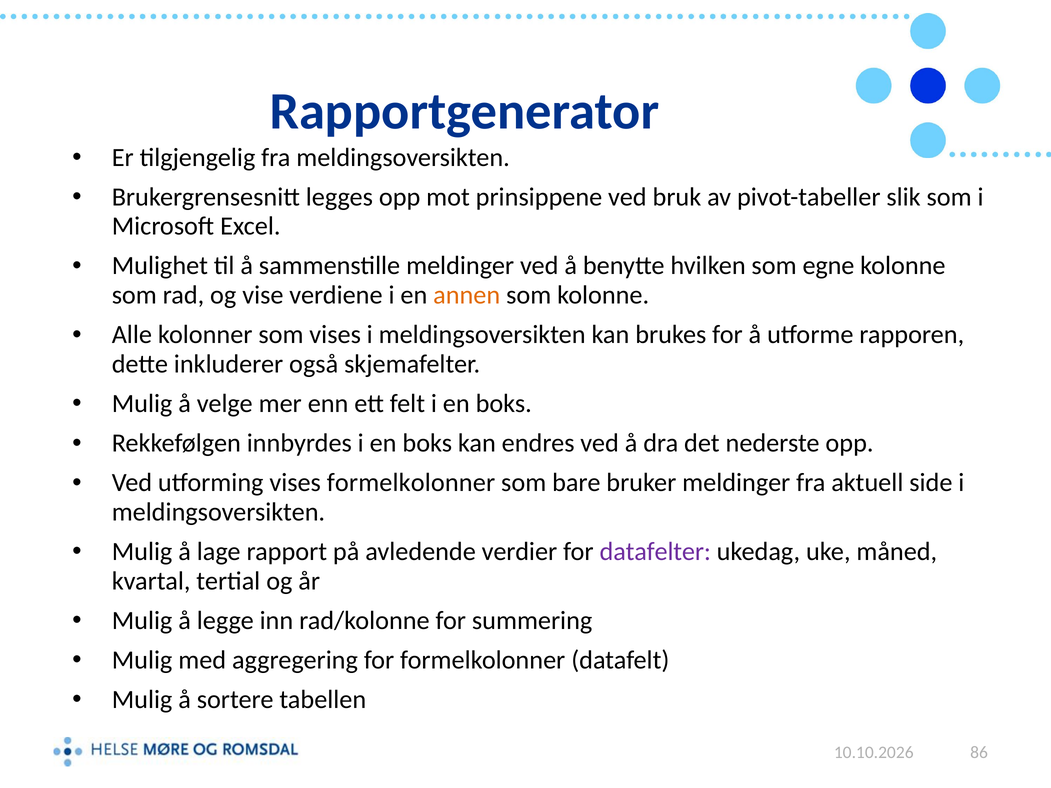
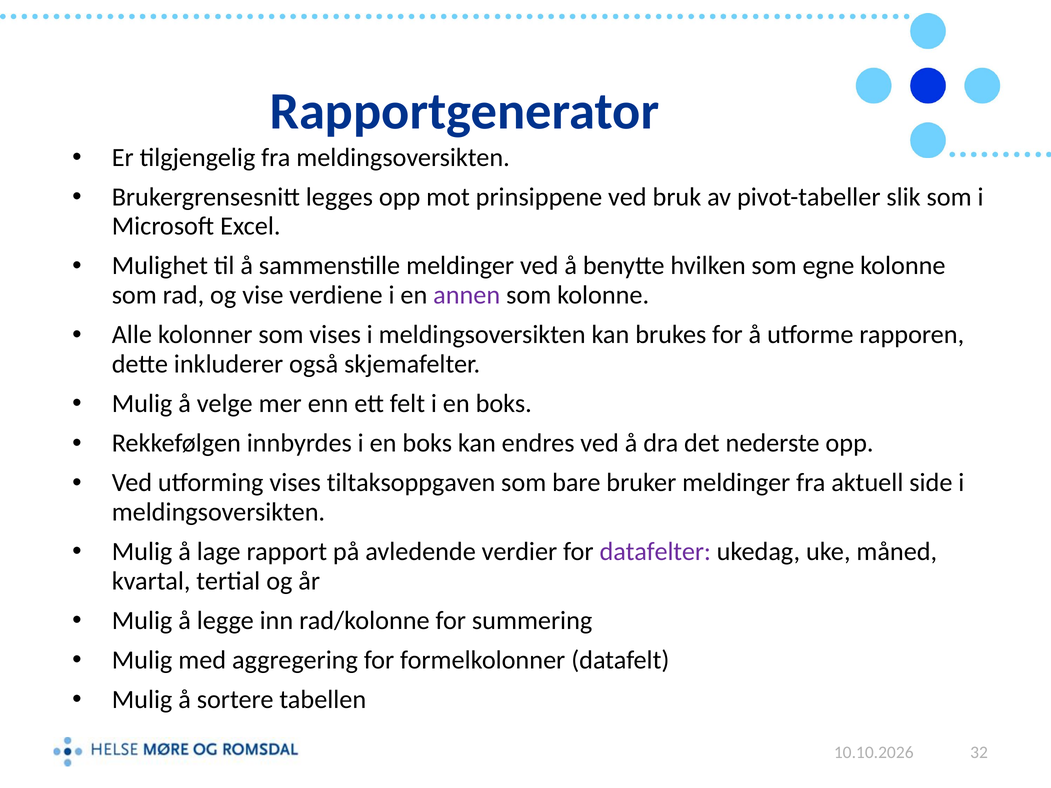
annen colour: orange -> purple
vises formelkolonner: formelkolonner -> tiltaksoppgaven
86: 86 -> 32
